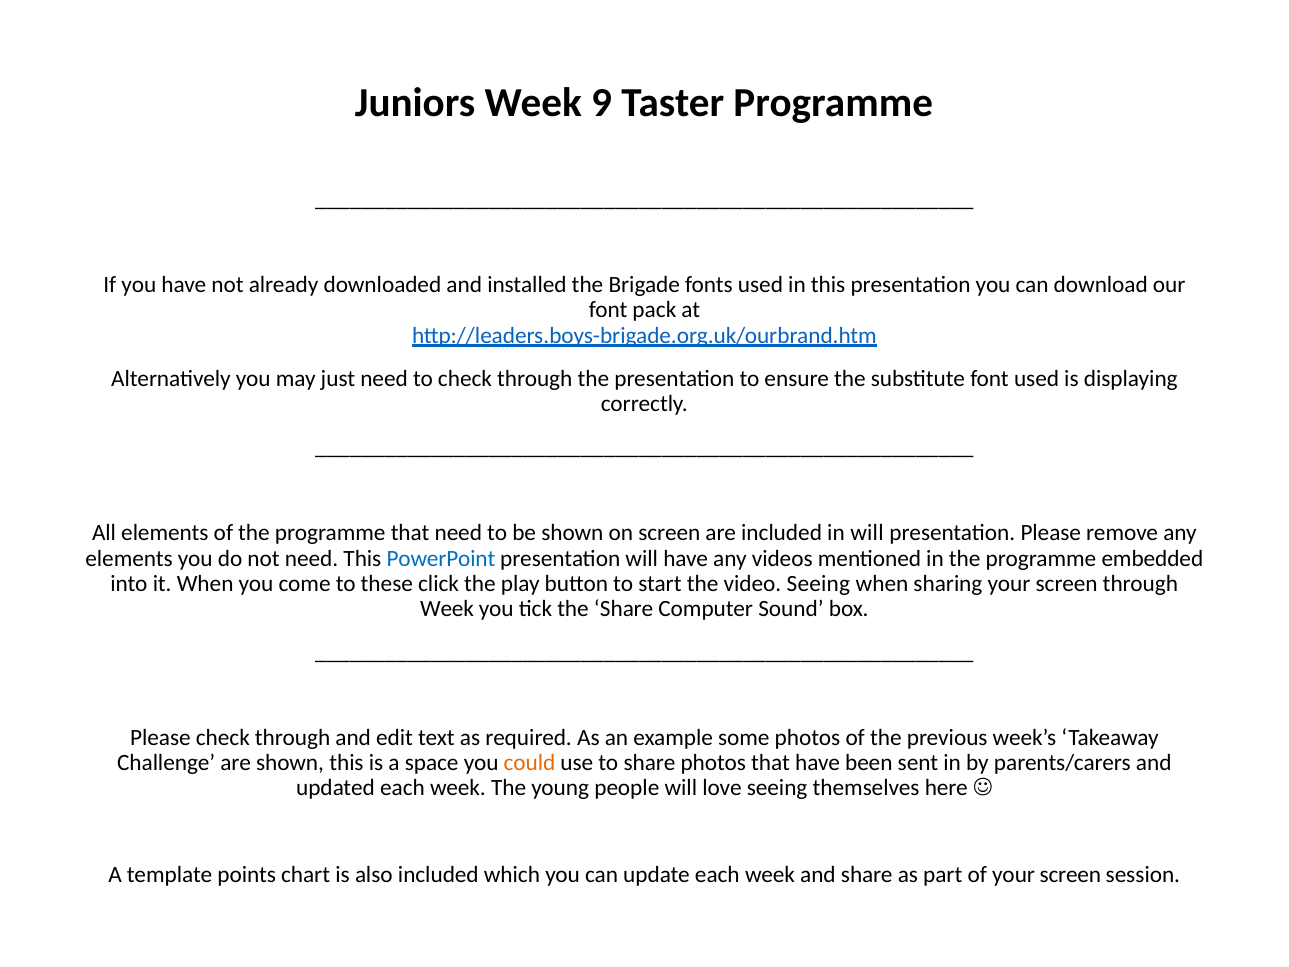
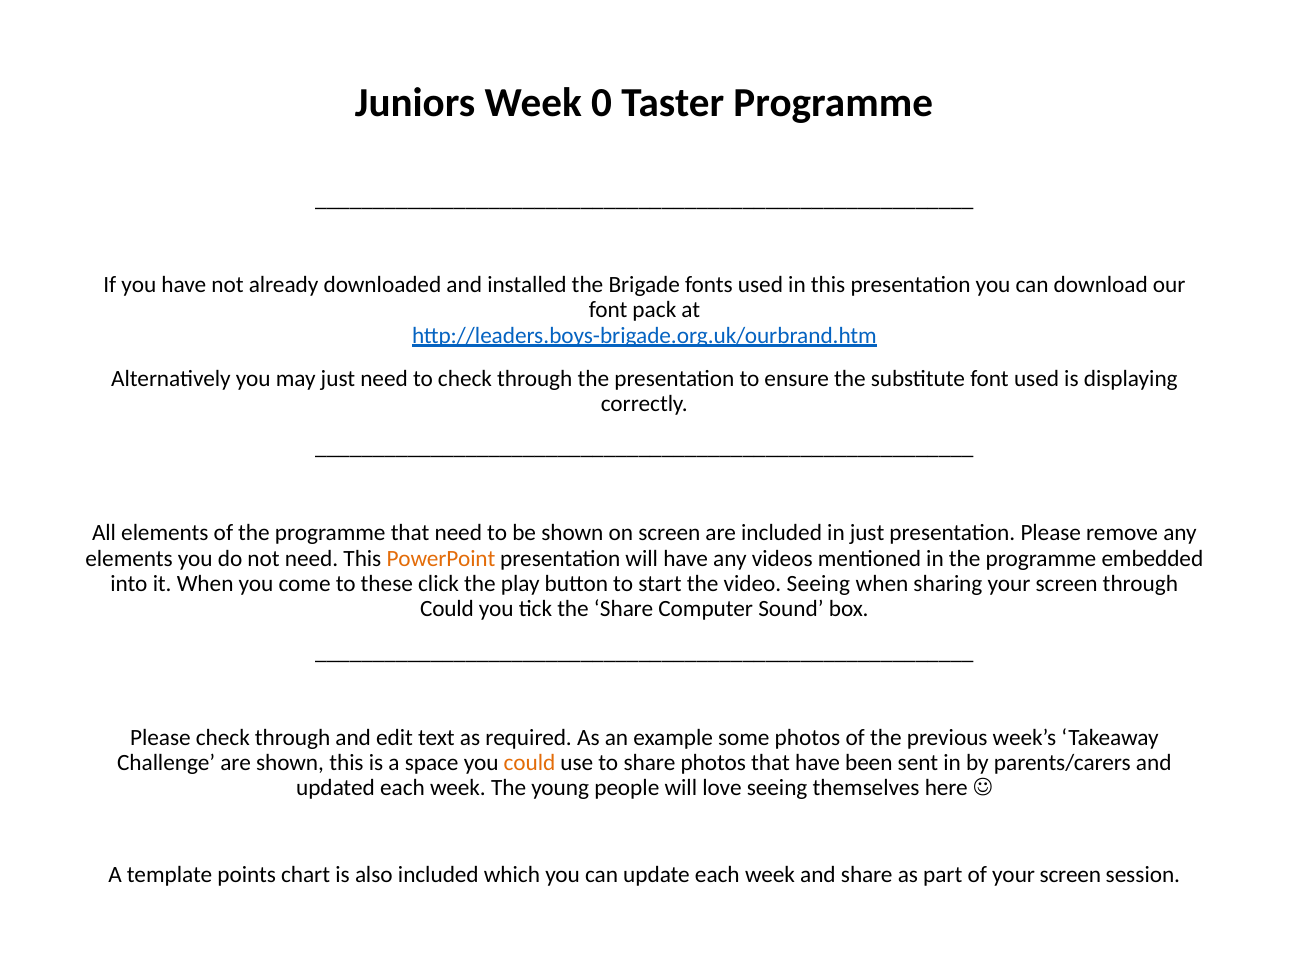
9: 9 -> 0
in will: will -> just
PowerPoint colour: blue -> orange
Week at (447, 609): Week -> Could
